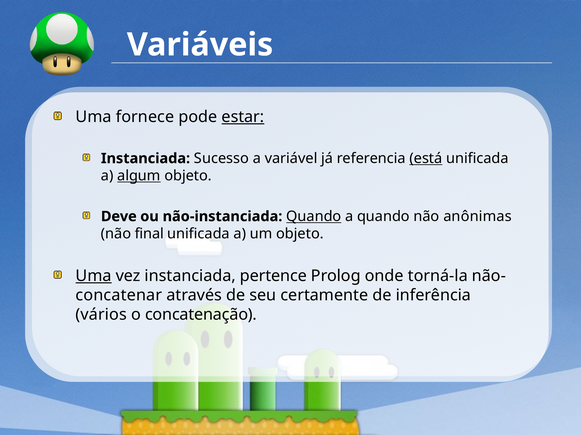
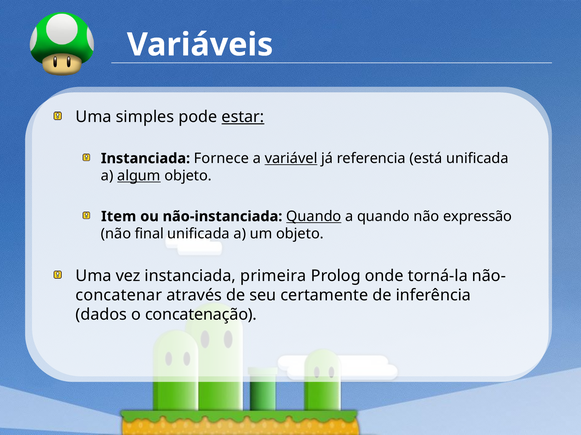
fornece: fornece -> simples
Sucesso: Sucesso -> Fornece
variável underline: none -> present
está underline: present -> none
Deve: Deve -> Item
anônimas: anônimas -> expressão
Uma at (94, 276) underline: present -> none
pertence: pertence -> primeira
vários: vários -> dados
